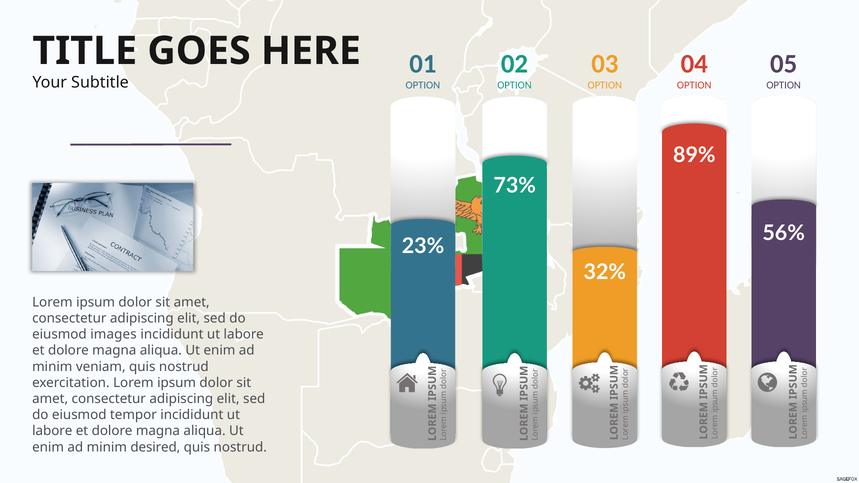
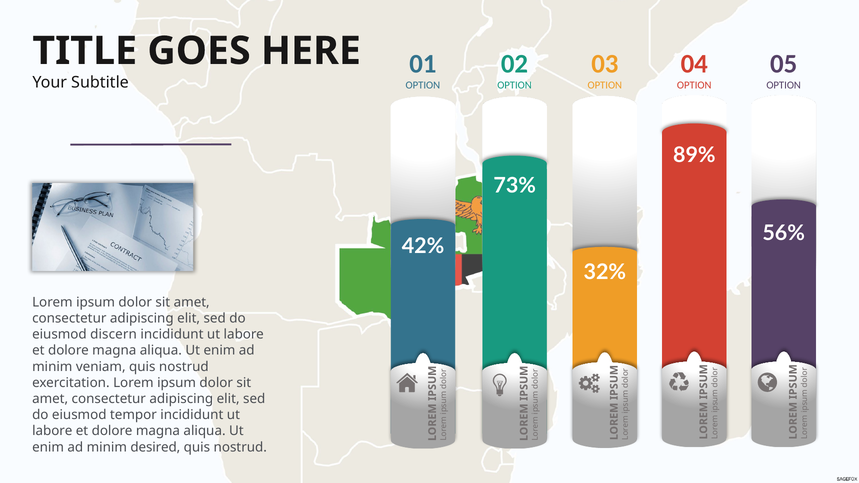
23%: 23% -> 42%
images: images -> discern
